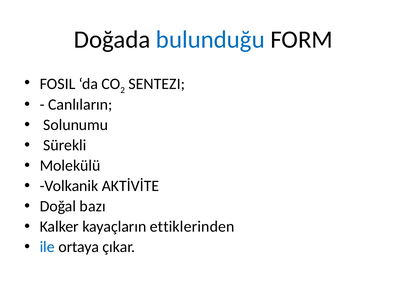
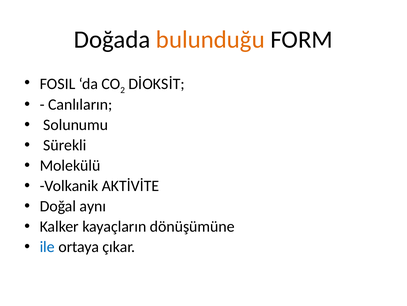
bulunduğu colour: blue -> orange
SENTEZI: SENTEZI -> DİOKSİT
bazı: bazı -> aynı
ettiklerinden: ettiklerinden -> dönüşümüne
